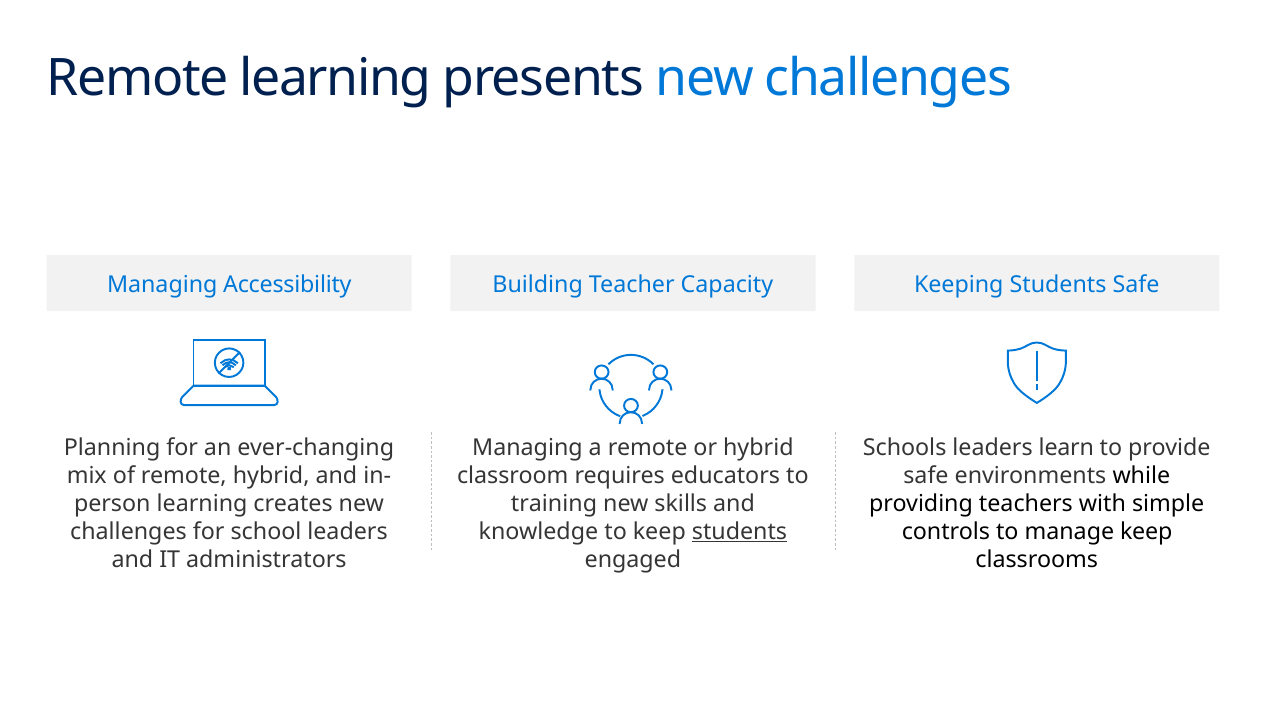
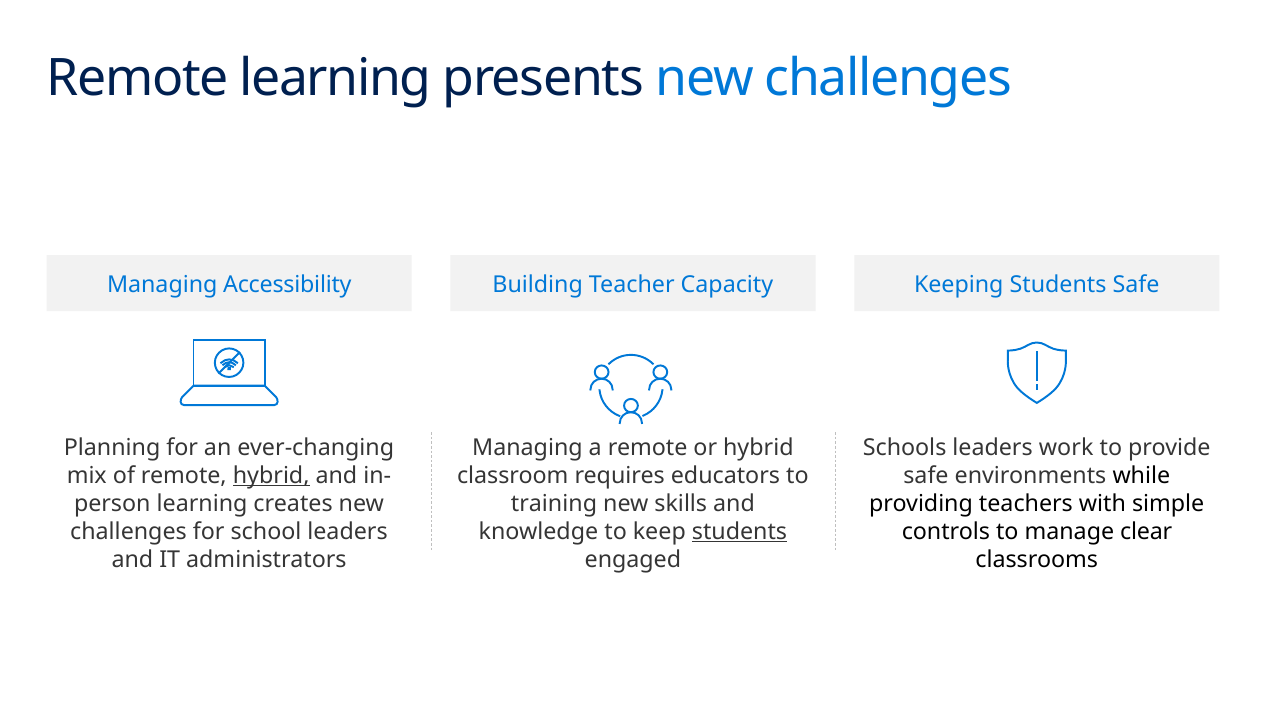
learn: learn -> work
hybrid at (271, 476) underline: none -> present
manage keep: keep -> clear
